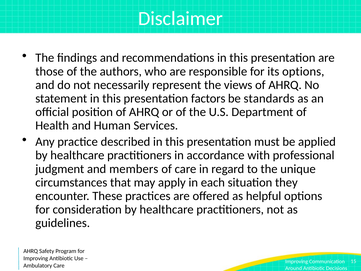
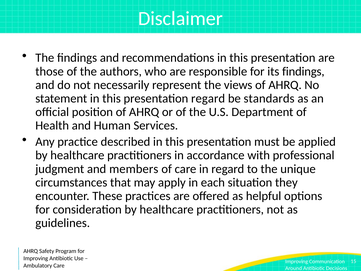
its options: options -> findings
presentation factors: factors -> regard
